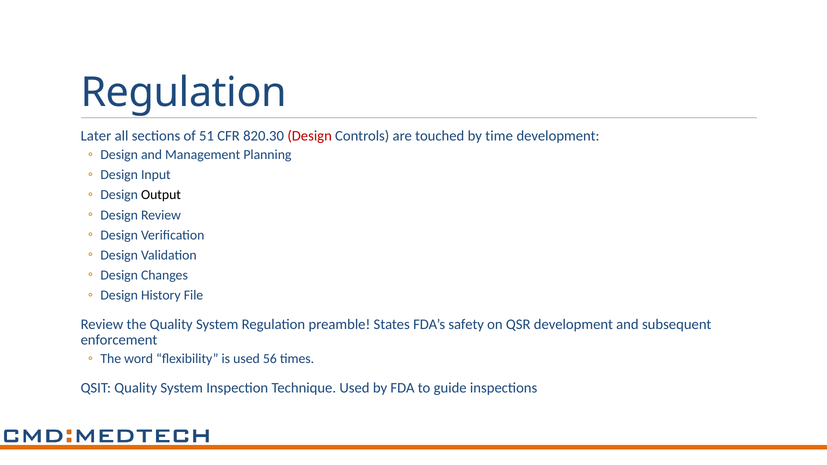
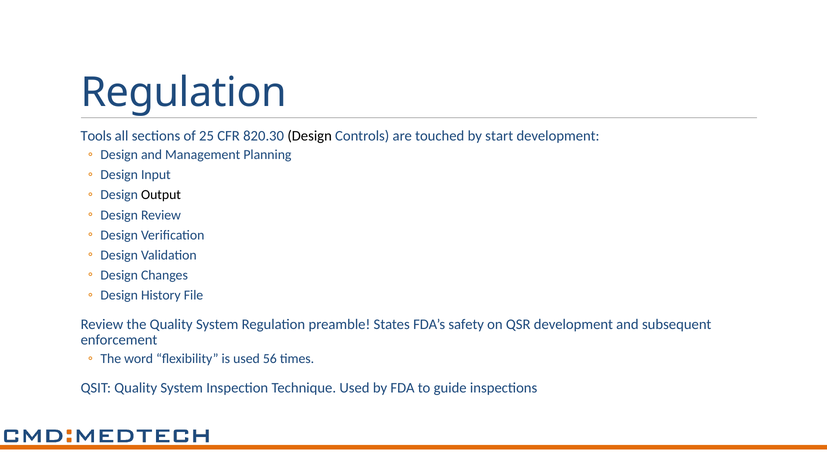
Later: Later -> Tools
51: 51 -> 25
Design at (310, 136) colour: red -> black
time: time -> start
